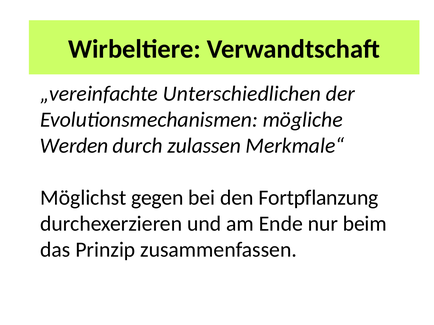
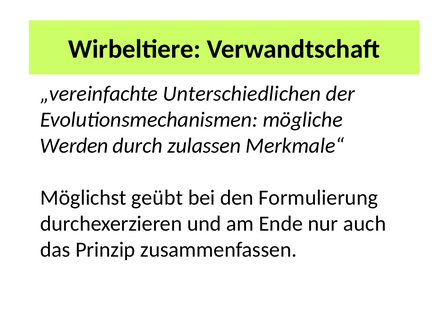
gegen: gegen -> geübt
Fortpflanzung: Fortpflanzung -> Formulierung
beim: beim -> auch
